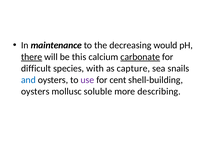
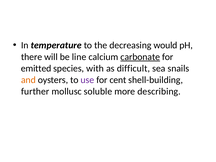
maintenance: maintenance -> temperature
there underline: present -> none
this: this -> line
difficult: difficult -> emitted
capture: capture -> difficult
and colour: blue -> orange
oysters at (35, 91): oysters -> further
